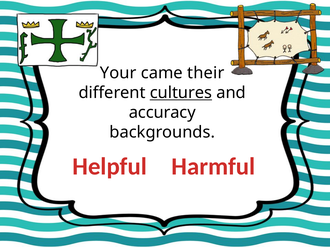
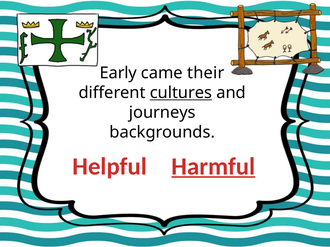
Your: Your -> Early
accuracy: accuracy -> journeys
Harmful underline: none -> present
